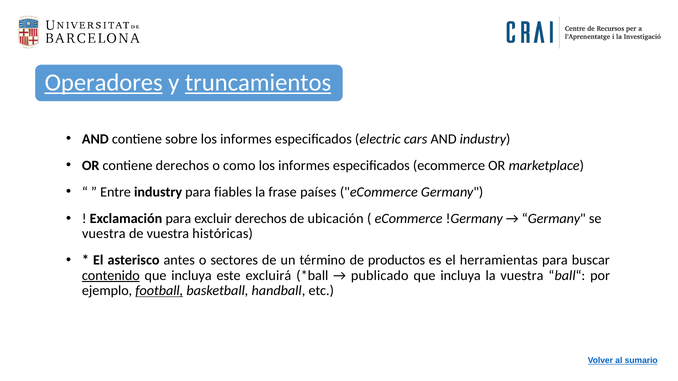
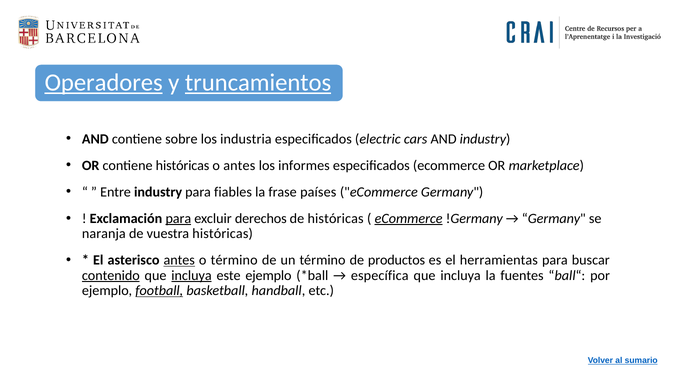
informes at (246, 139): informes -> industria
contiene derechos: derechos -> históricas
o como: como -> antes
para at (178, 219) underline: none -> present
de ubicación: ubicación -> históricas
eCommerce at (409, 219) underline: none -> present
vuestra at (104, 234): vuestra -> naranja
antes at (179, 260) underline: none -> present
o sectores: sectores -> término
incluya at (192, 276) underline: none -> present
este excluirá: excluirá -> ejemplo
publicado: publicado -> específica
la vuestra: vuestra -> fuentes
